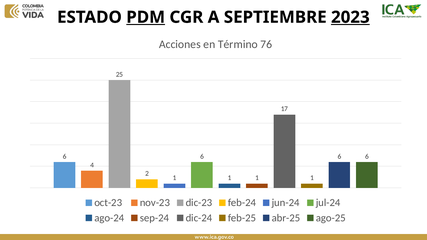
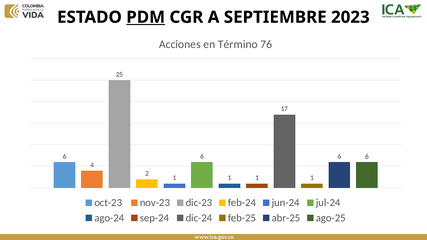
2023 underline: present -> none
